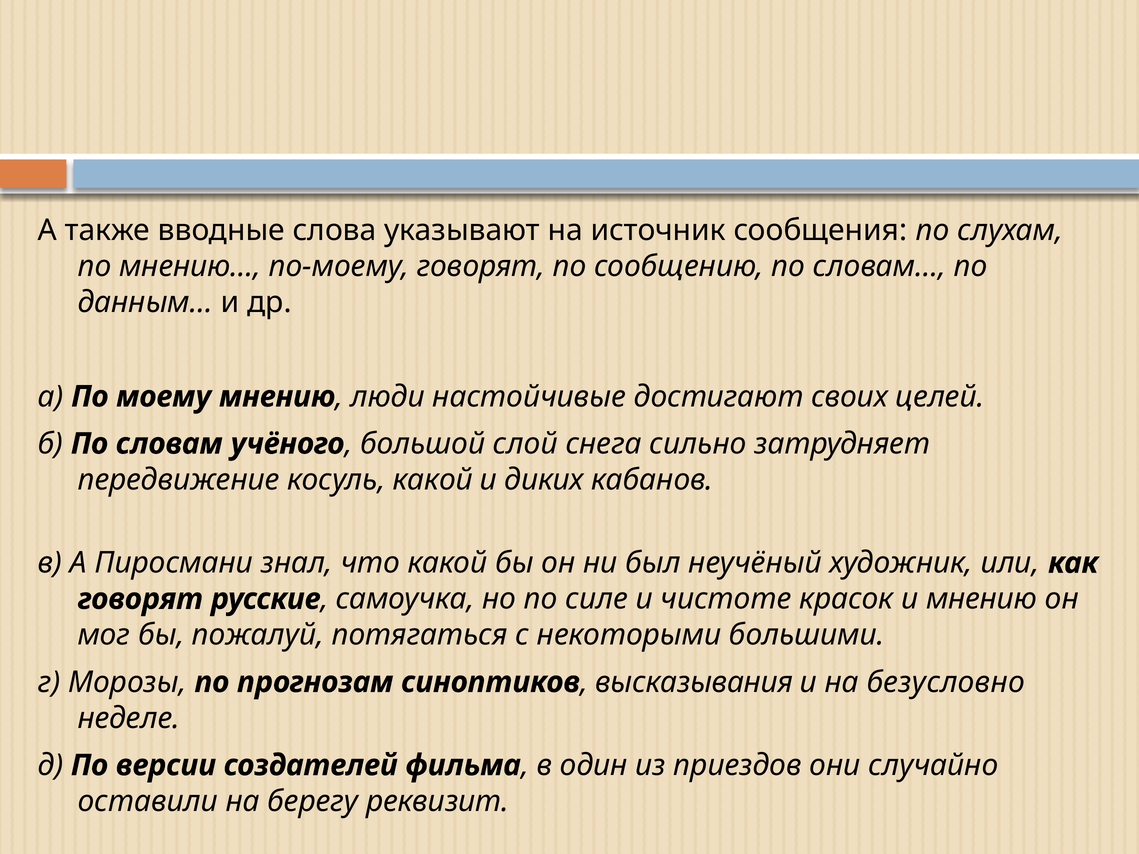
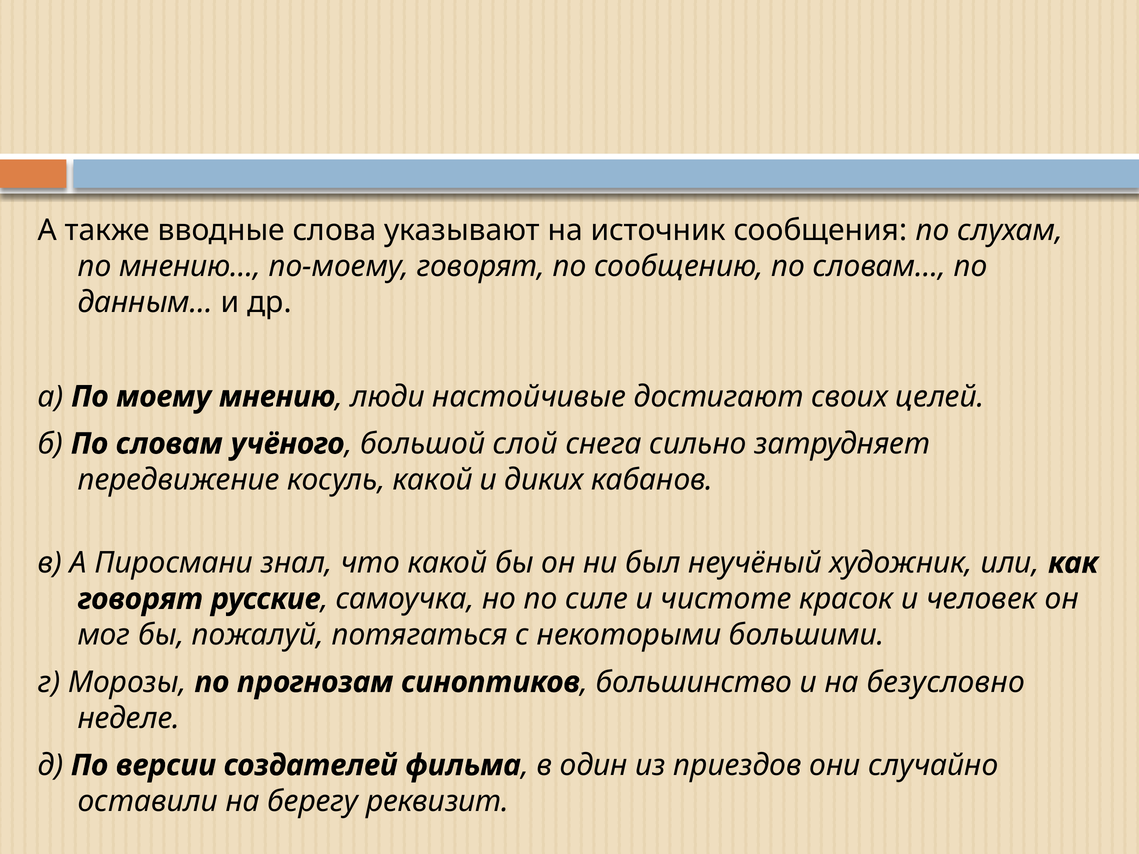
и мнению: мнению -> человек
высказывания: высказывания -> большинство
